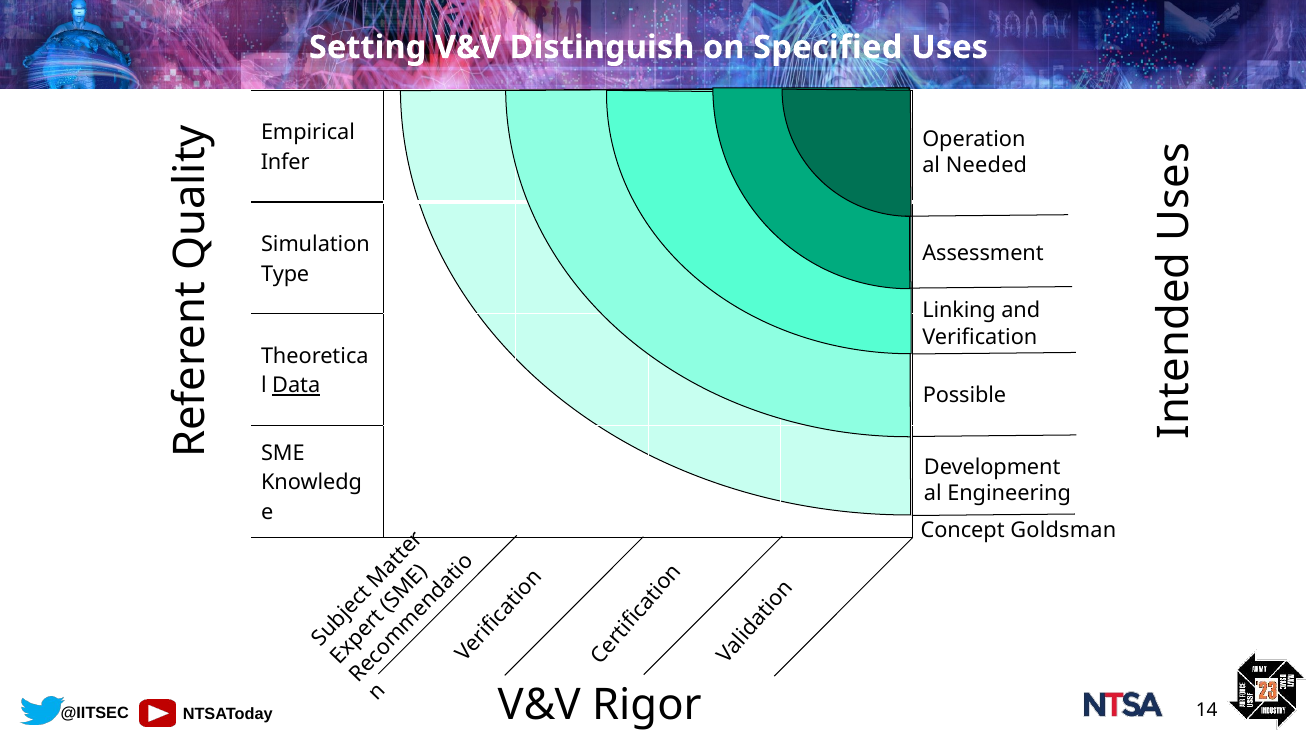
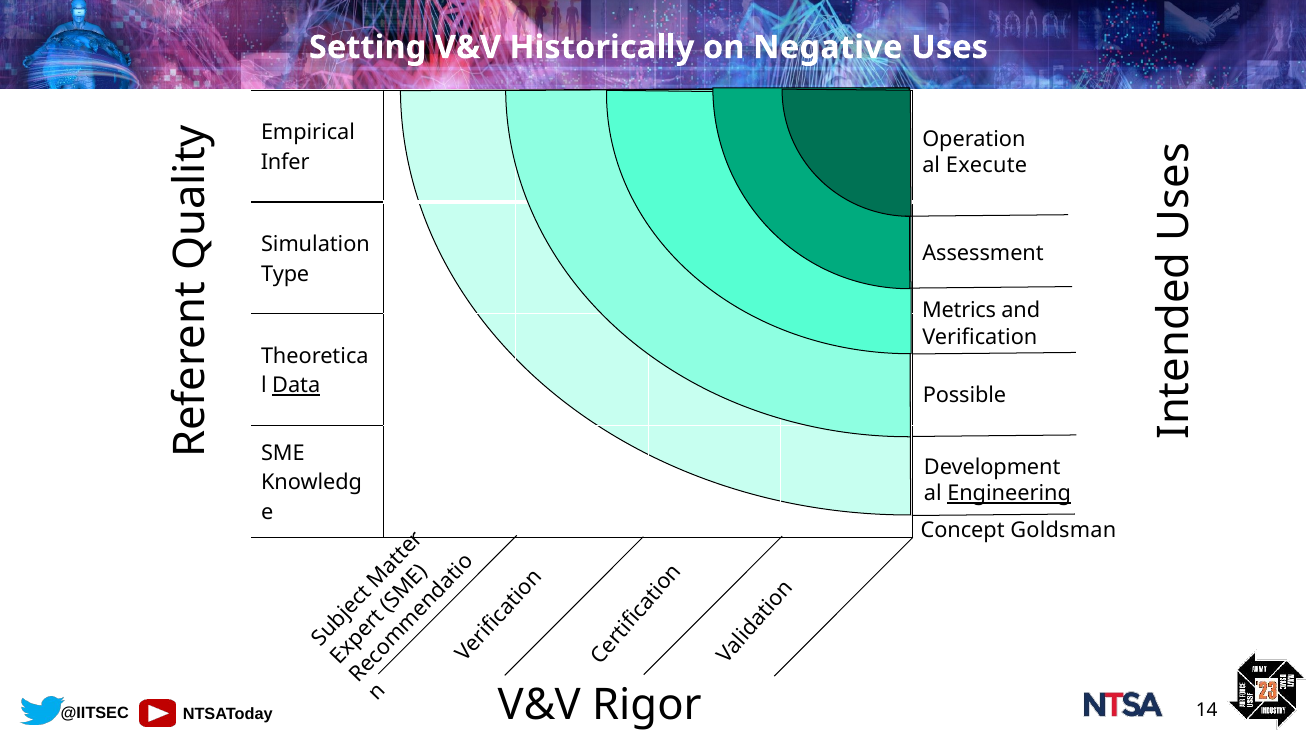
Distinguish: Distinguish -> Historically
Specified: Specified -> Negative
Needed: Needed -> Execute
Linking: Linking -> Metrics
Engineering underline: none -> present
